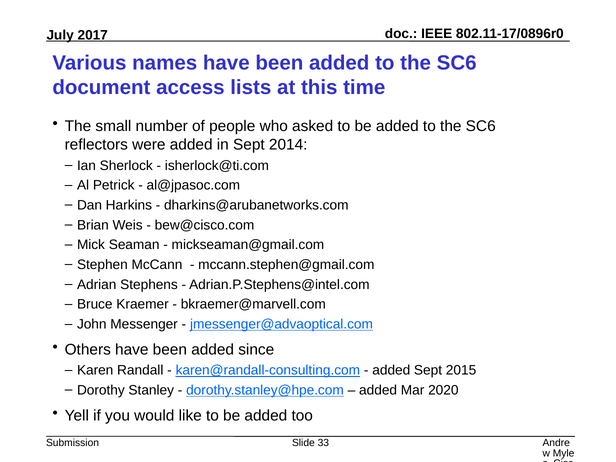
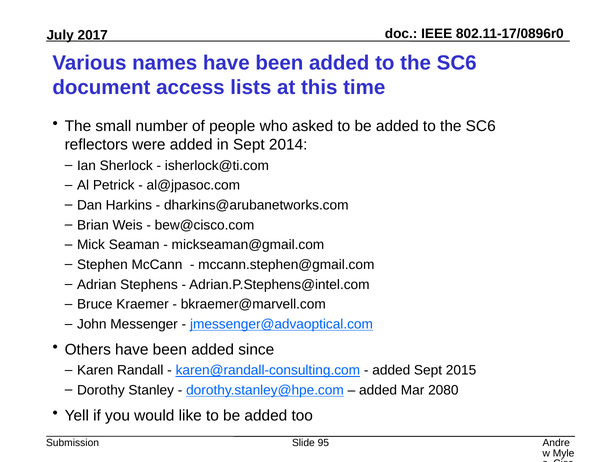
2020: 2020 -> 2080
33: 33 -> 95
